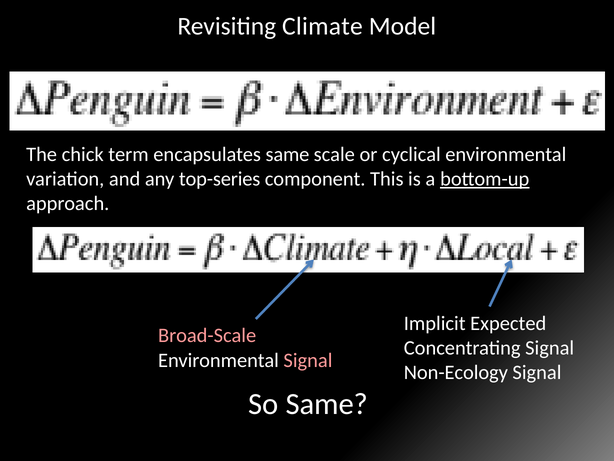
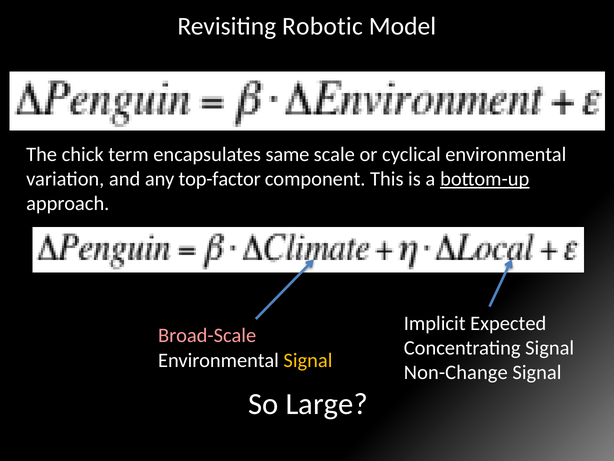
Climate: Climate -> Robotic
top-series: top-series -> top-factor
Signal at (308, 360) colour: pink -> yellow
Non-Ecology: Non-Ecology -> Non-Change
So Same: Same -> Large
